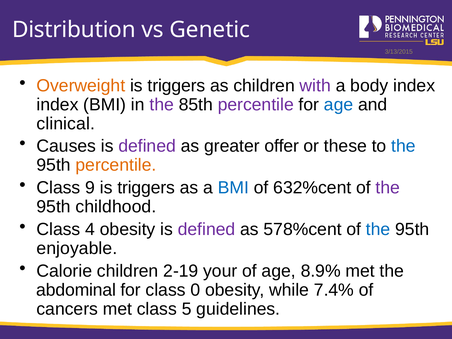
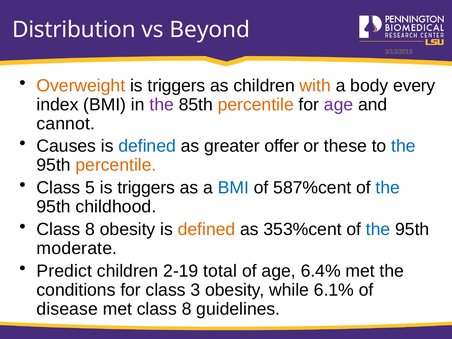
Genetic: Genetic -> Beyond
with colour: purple -> orange
body index: index -> every
percentile at (256, 105) colour: purple -> orange
age at (339, 105) colour: blue -> purple
clinical: clinical -> cannot
defined at (147, 146) colour: purple -> blue
9: 9 -> 5
632%cent: 632%cent -> 587%cent
the at (388, 188) colour: purple -> blue
4 at (90, 229): 4 -> 8
defined at (207, 229) colour: purple -> orange
578%cent: 578%cent -> 353%cent
enjoyable: enjoyable -> moderate
Calorie: Calorie -> Predict
your: your -> total
8.9%: 8.9% -> 6.4%
abdominal: abdominal -> conditions
0: 0 -> 3
7.4%: 7.4% -> 6.1%
cancers: cancers -> disease
met class 5: 5 -> 8
